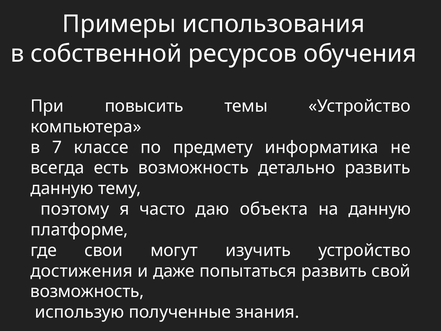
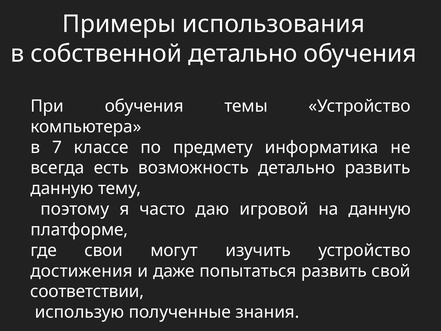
собственной ресурсов: ресурсов -> детально
При повысить: повысить -> обучения
объекта: объекта -> игровой
возможность at (87, 291): возможность -> соответствии
